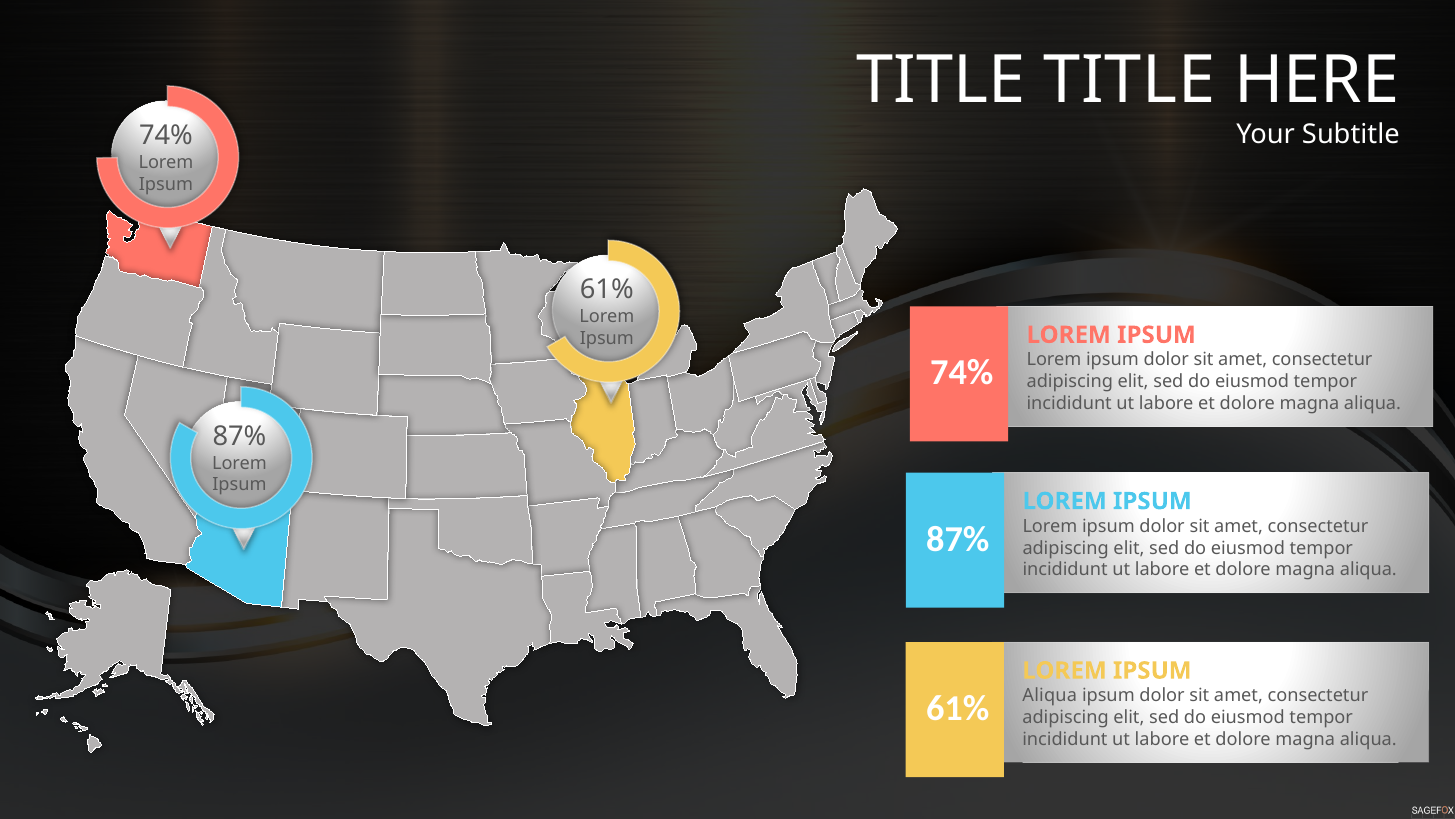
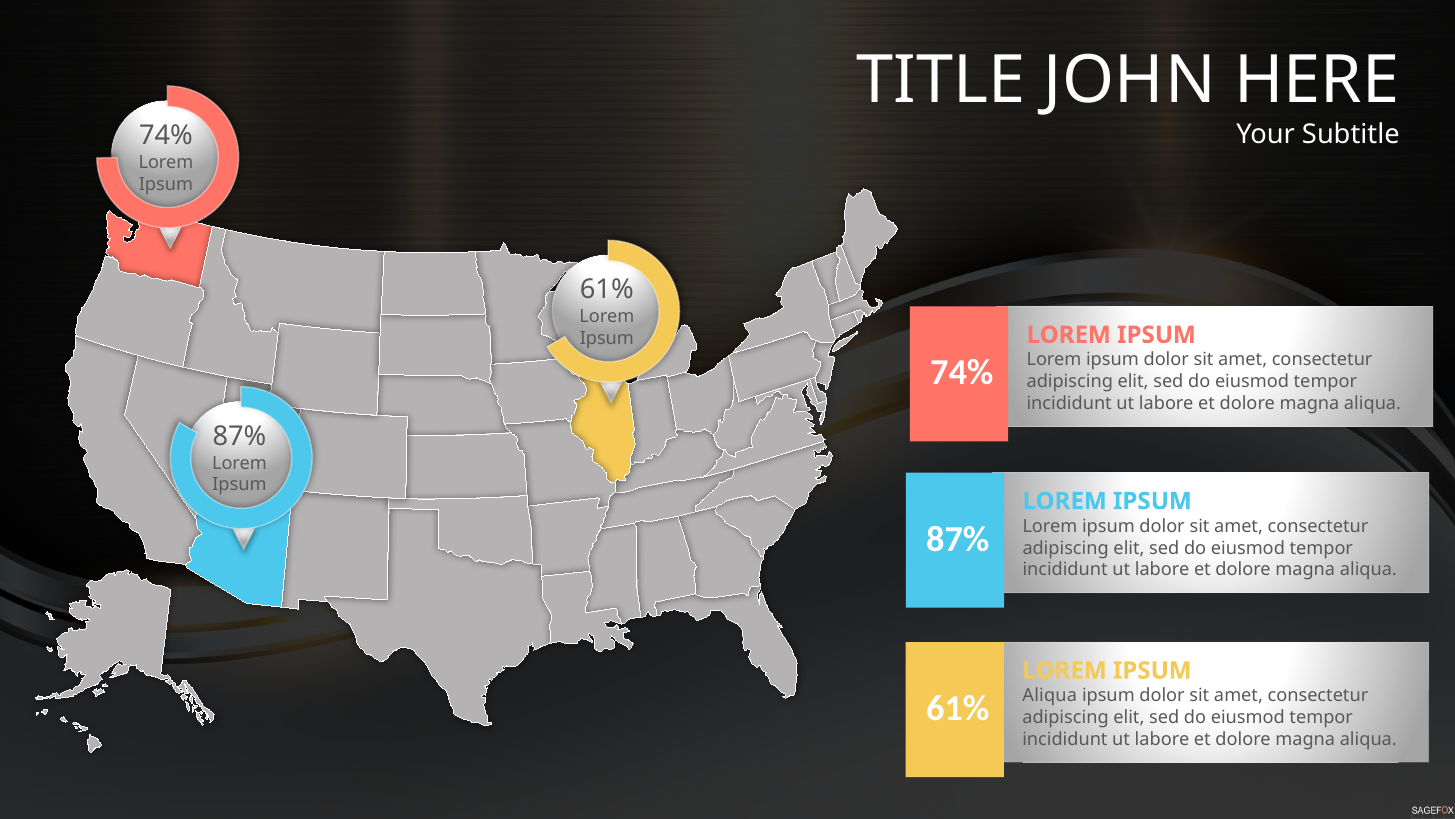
TITLE TITLE: TITLE -> JOHN
